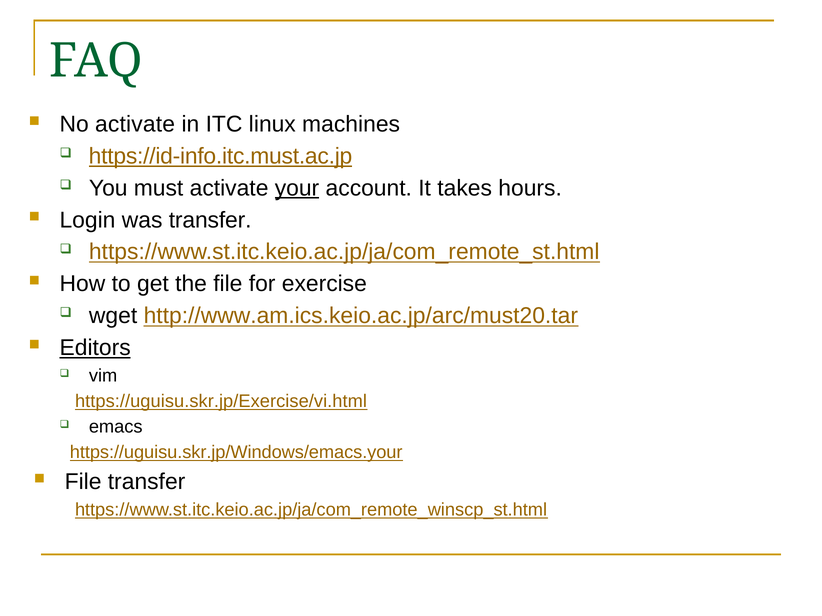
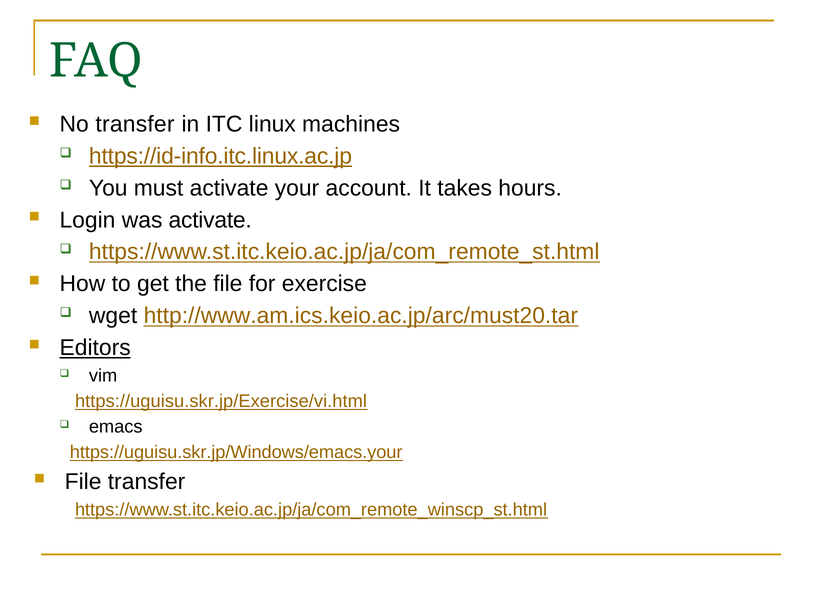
No activate: activate -> transfer
https://id-info.itc.must.ac.jp: https://id-info.itc.must.ac.jp -> https://id-info.itc.linux.ac.jp
your underline: present -> none
was transfer: transfer -> activate
